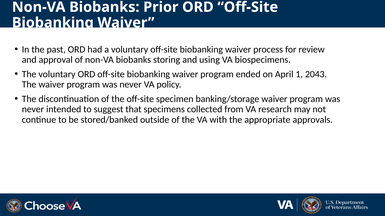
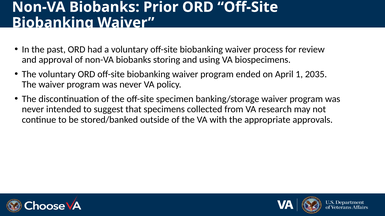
2043: 2043 -> 2035
